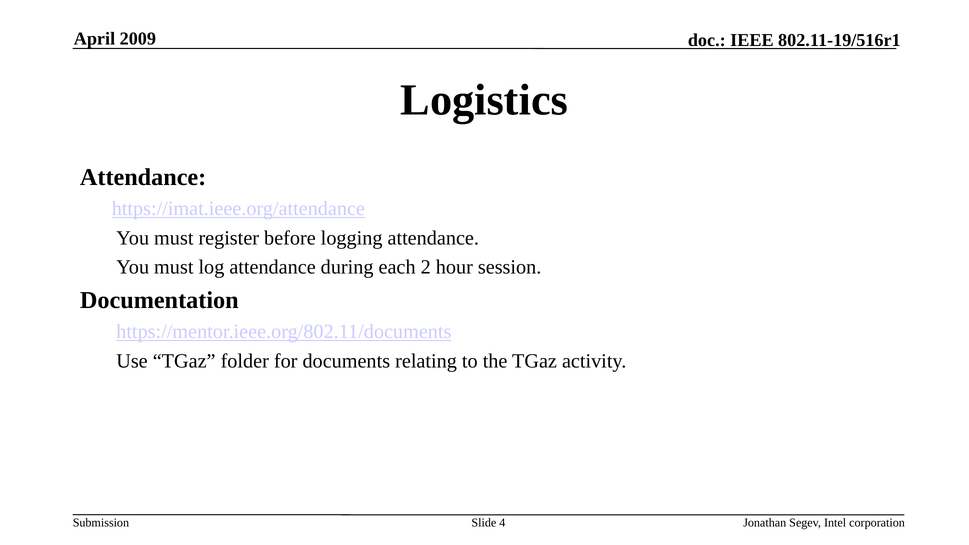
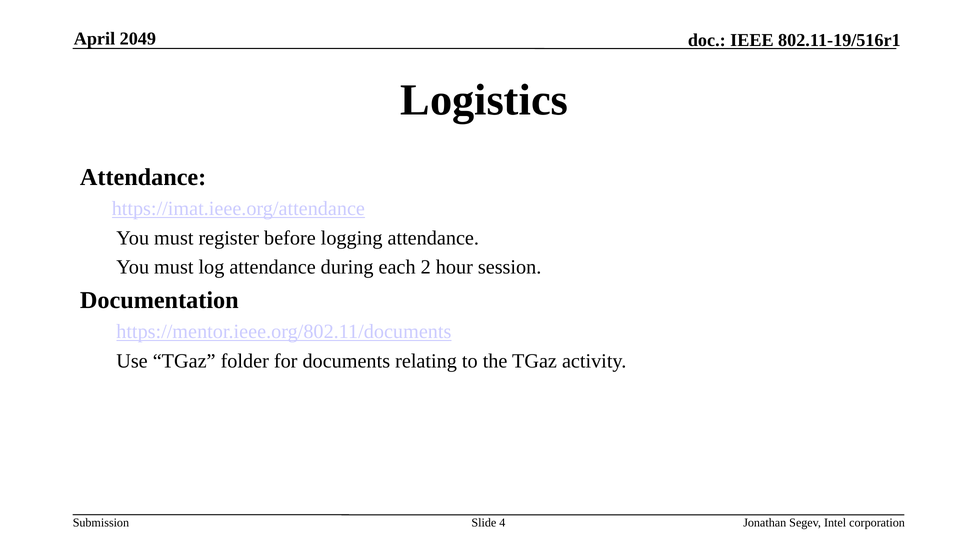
2009: 2009 -> 2049
